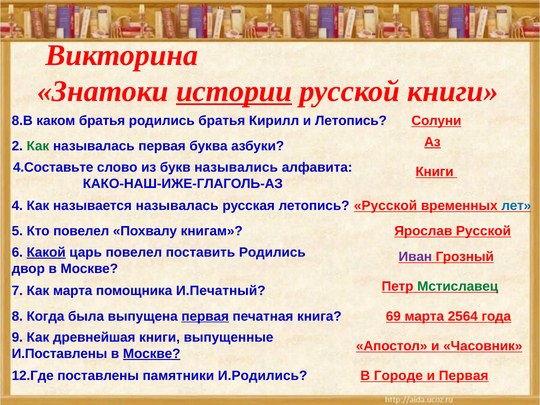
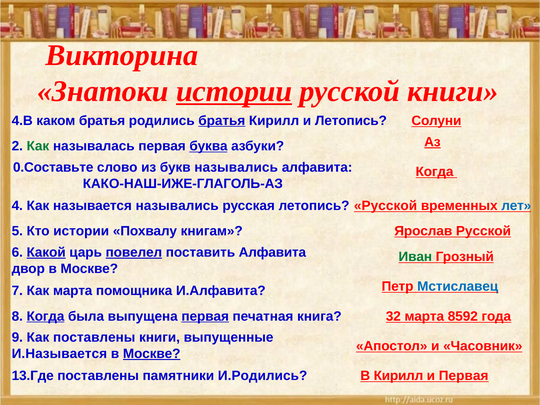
8.В: 8.В -> 4.В
братья at (222, 121) underline: none -> present
буква underline: none -> present
4.Составьте: 4.Составьте -> 0.Составьте
Книги at (435, 172): Книги -> Когда
называется называлась: называлась -> назывались
Кто повелел: повелел -> истории
повелел at (134, 252) underline: none -> present
поставить Родились: Родились -> Алфавита
Иван colour: purple -> green
И.Печатный: И.Печатный -> И.Алфавита
Мстиславец colour: green -> blue
Когда at (45, 316) underline: none -> present
69: 69 -> 32
2564: 2564 -> 8592
Как древнейшая: древнейшая -> поставлены
И.Поставлены: И.Поставлены -> И.Называется
12.Где: 12.Где -> 13.Где
В Городе: Городе -> Кирилл
